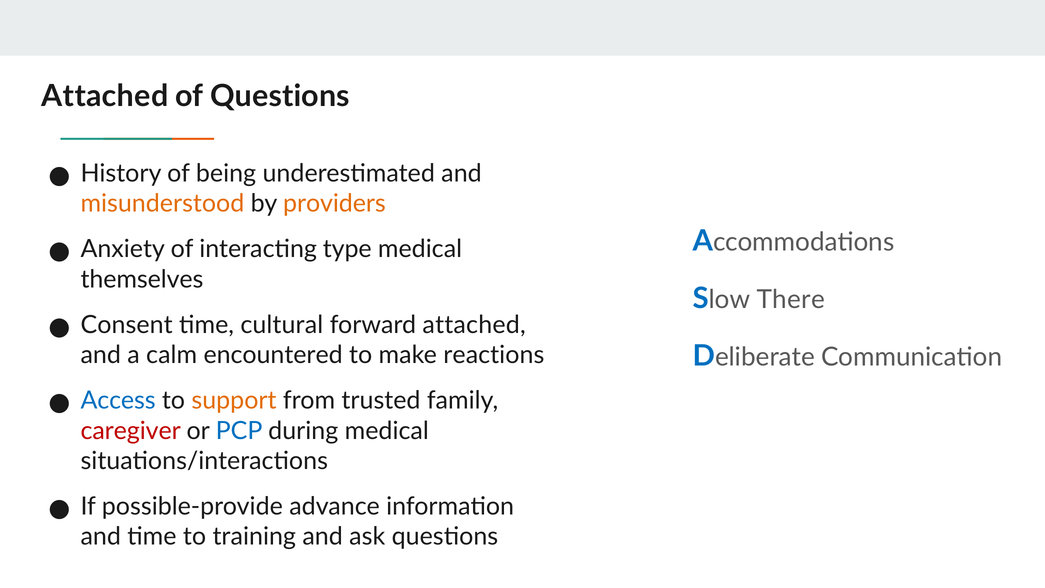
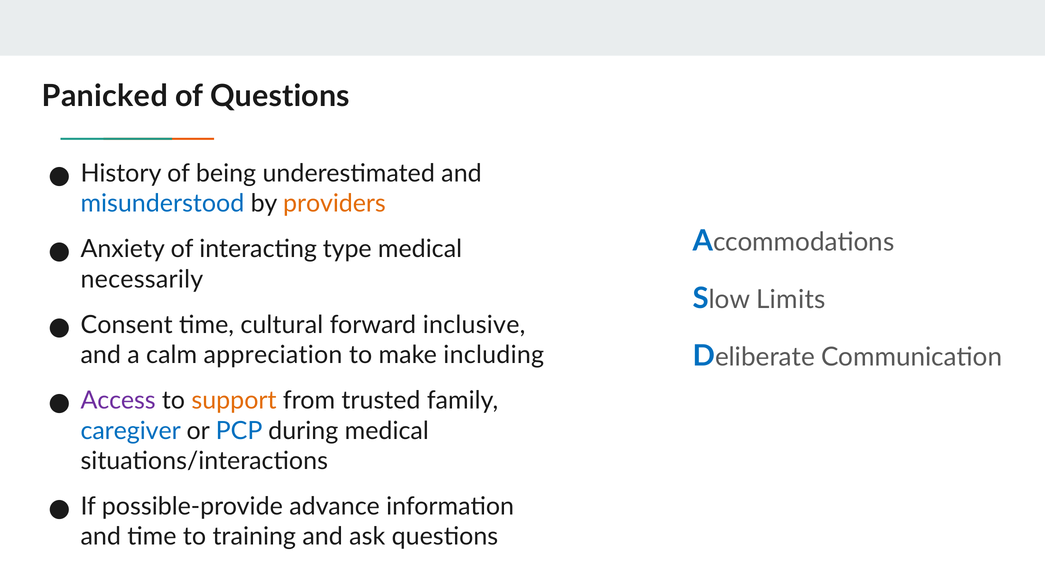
Attached at (105, 96): Attached -> Panicked
misunderstood colour: orange -> blue
themselves: themselves -> necessarily
There: There -> Limits
forward attached: attached -> inclusive
encountered: encountered -> appreciation
reactions: reactions -> including
Access colour: blue -> purple
caregiver colour: red -> blue
